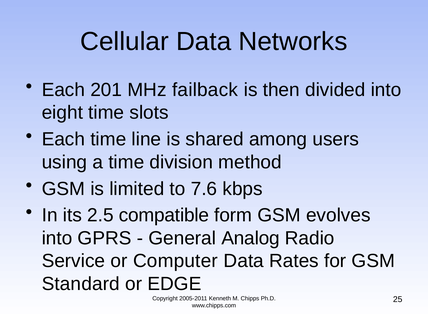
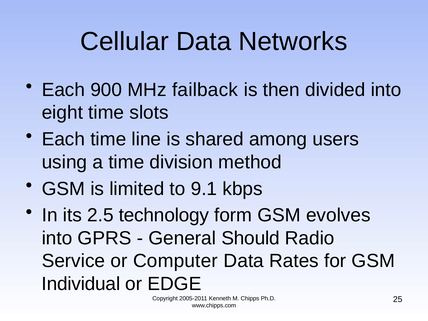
201: 201 -> 900
7.6: 7.6 -> 9.1
compatible: compatible -> technology
Analog: Analog -> Should
Standard: Standard -> Individual
